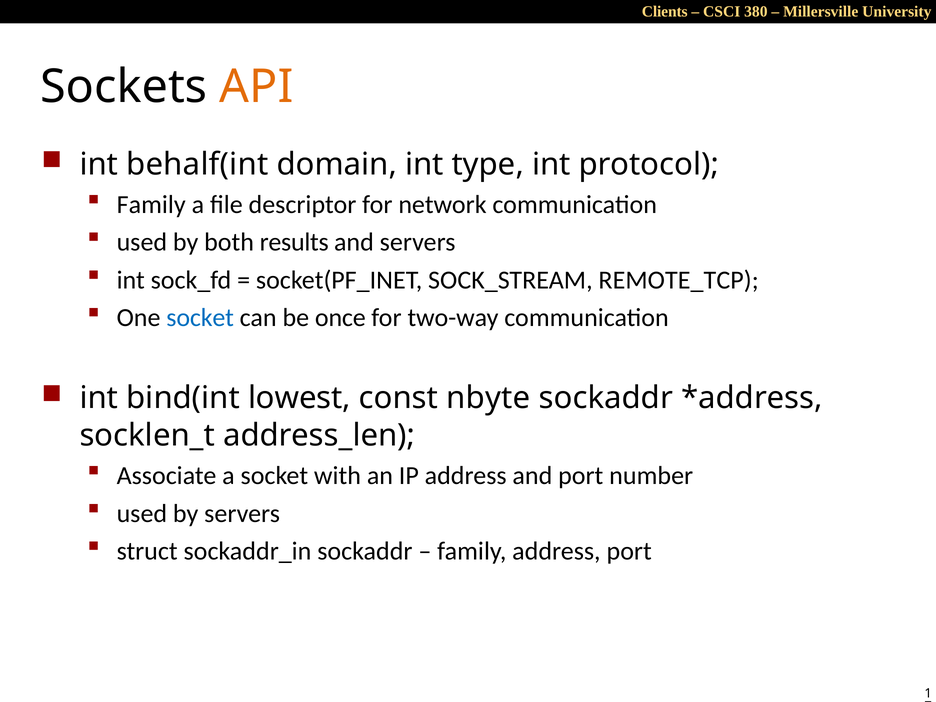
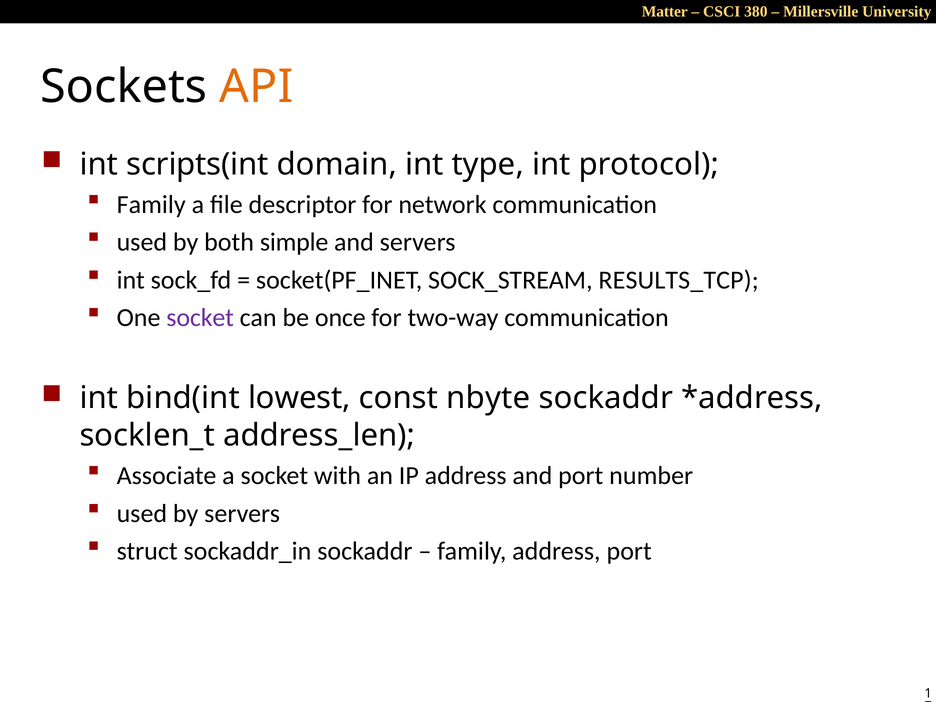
Clients: Clients -> Matter
behalf(int: behalf(int -> scripts(int
results: results -> simple
REMOTE_TCP: REMOTE_TCP -> RESULTS_TCP
socket at (200, 318) colour: blue -> purple
